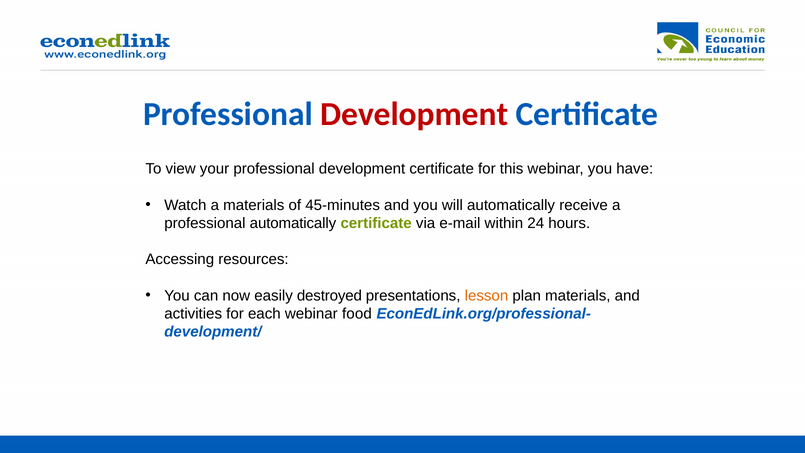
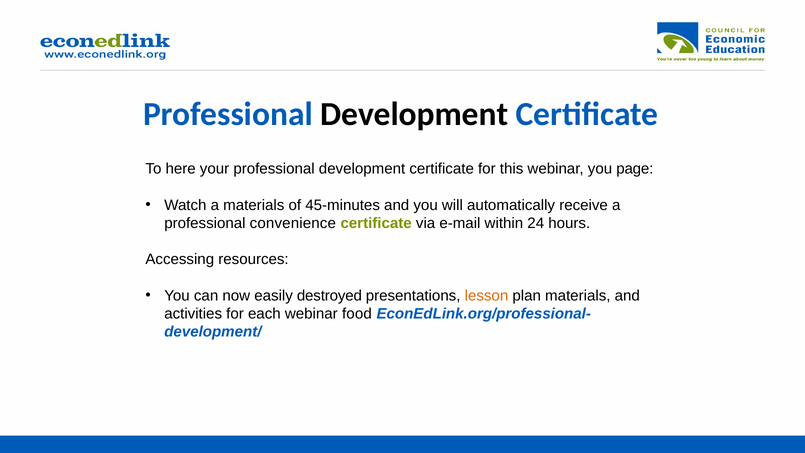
Development at (414, 114) colour: red -> black
view: view -> here
have: have -> page
professional automatically: automatically -> convenience
